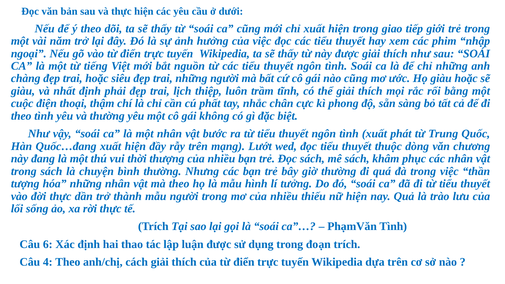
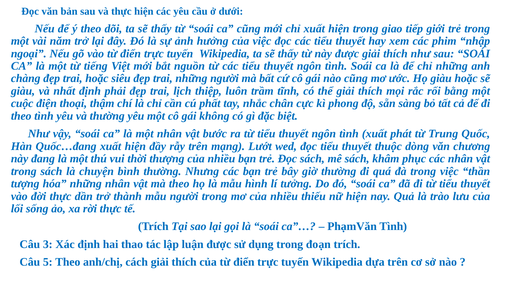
6: 6 -> 3
4: 4 -> 5
